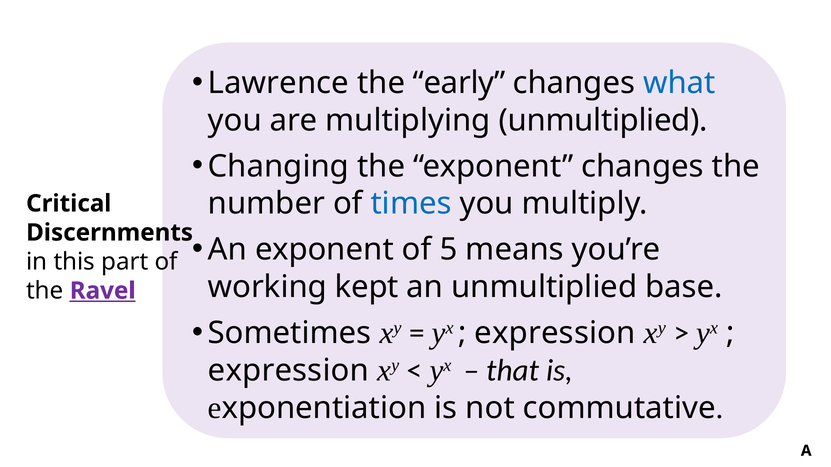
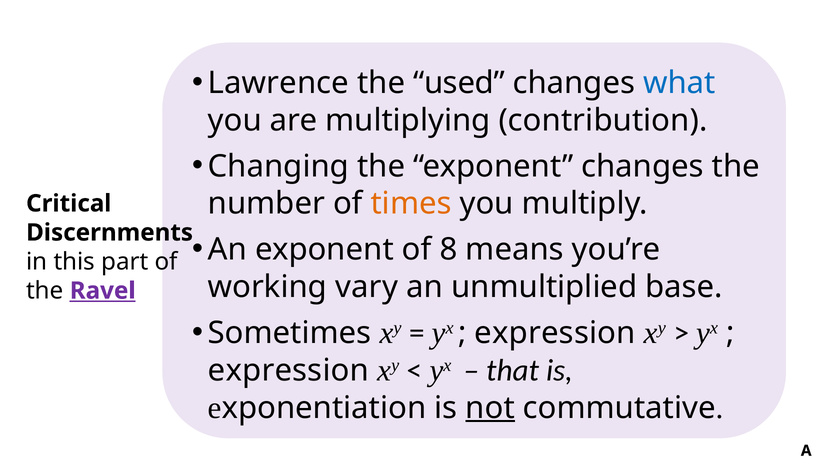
early: early -> used
multiplying unmultiplied: unmultiplied -> contribution
times colour: blue -> orange
5: 5 -> 8
kept: kept -> vary
not underline: none -> present
